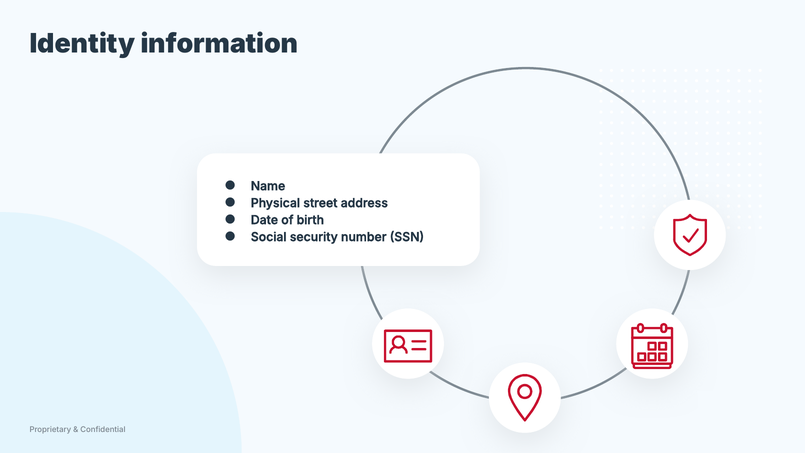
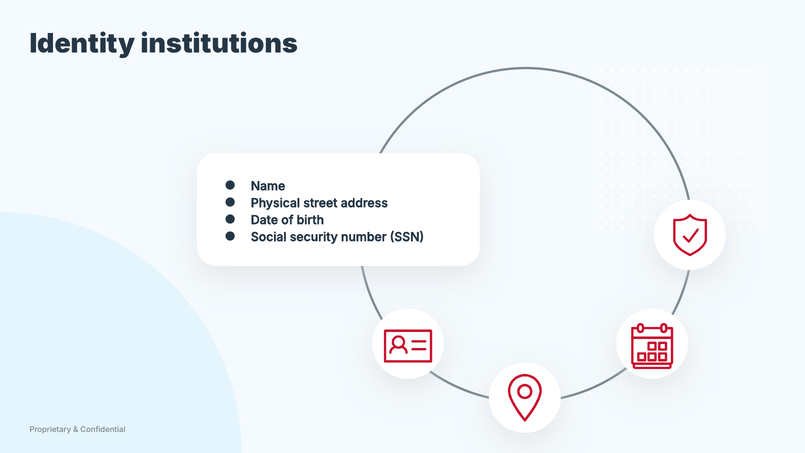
information: information -> institutions
